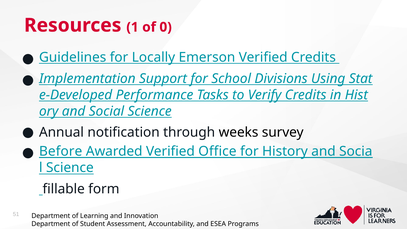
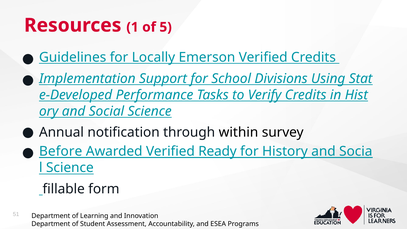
0: 0 -> 5
weeks: weeks -> within
Office: Office -> Ready
